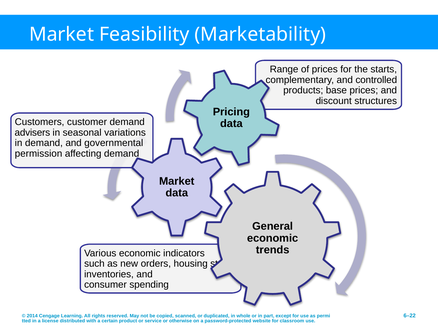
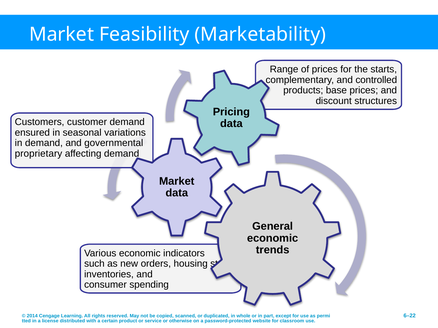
advisers: advisers -> ensured
permission: permission -> proprietary
